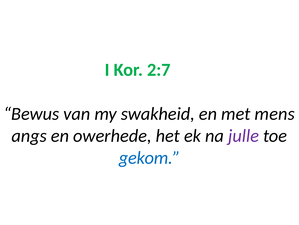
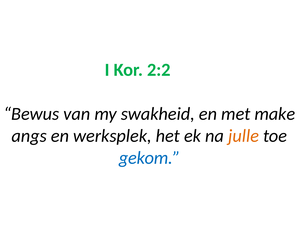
2:7: 2:7 -> 2:2
mens: mens -> make
owerhede: owerhede -> werksplek
julle colour: purple -> orange
